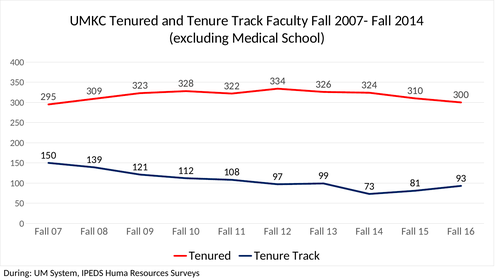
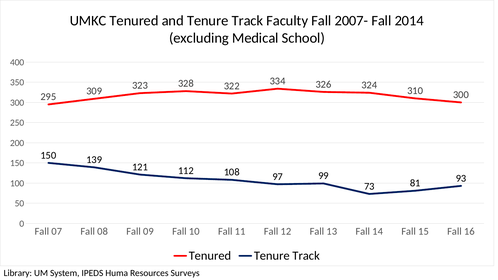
During: During -> Library
